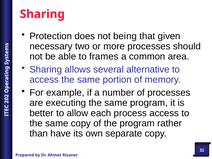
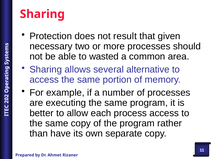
being: being -> result
frames: frames -> wasted
